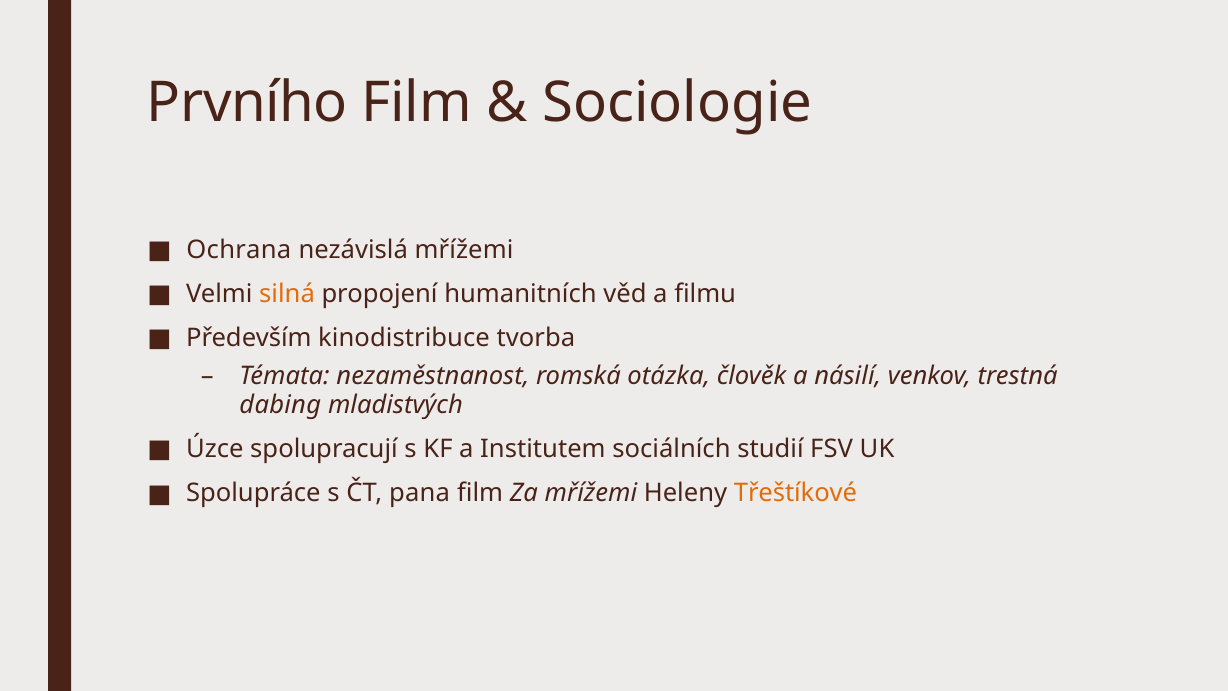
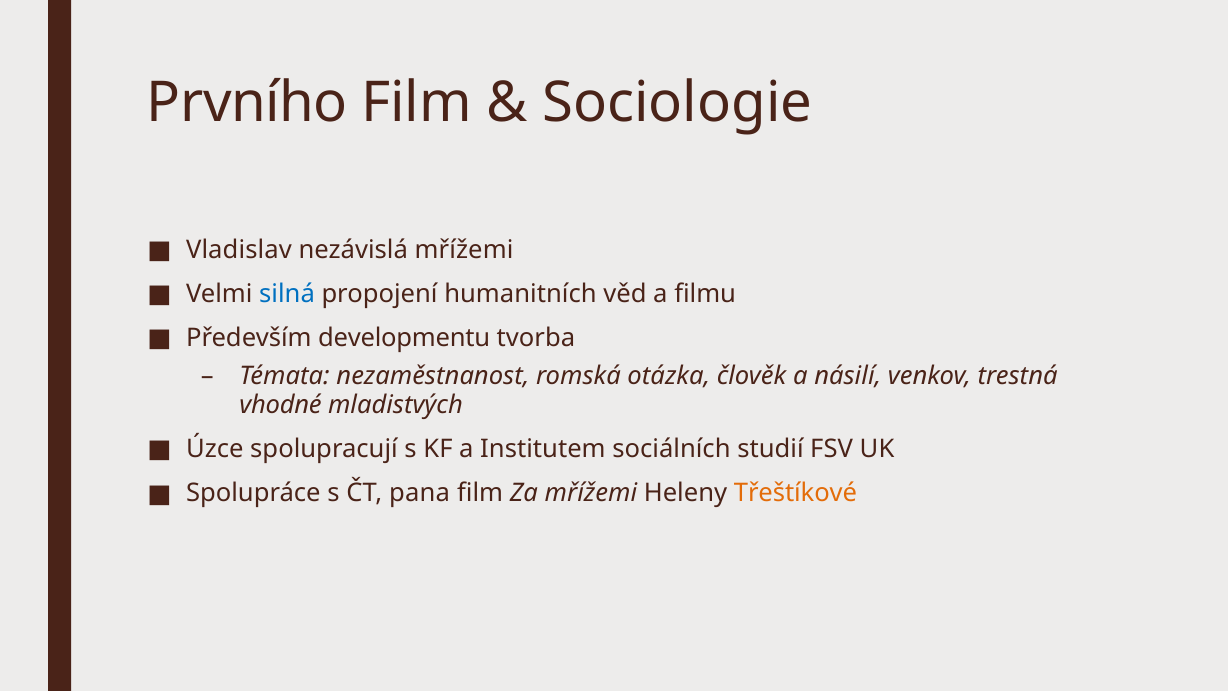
Ochrana: Ochrana -> Vladislav
silná colour: orange -> blue
kinodistribuce: kinodistribuce -> developmentu
dabing: dabing -> vhodné
